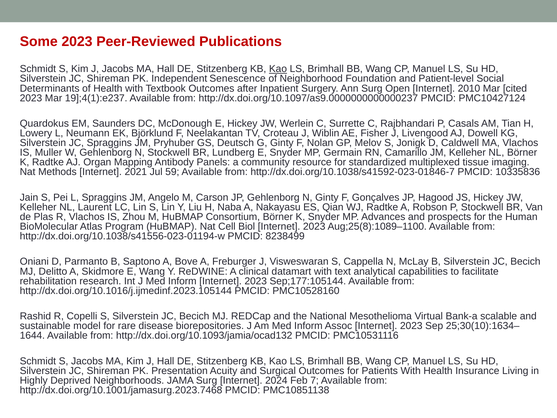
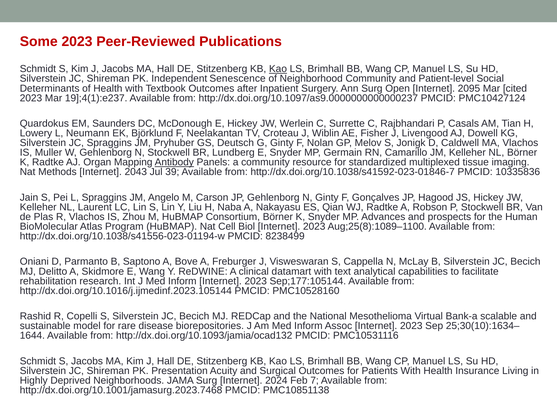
Neighborhood Foundation: Foundation -> Community
2010: 2010 -> 2095
Antibody underline: none -> present
2021: 2021 -> 2043
59: 59 -> 39
